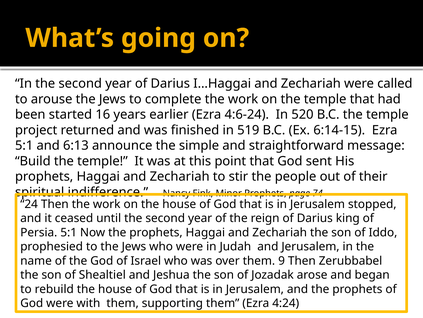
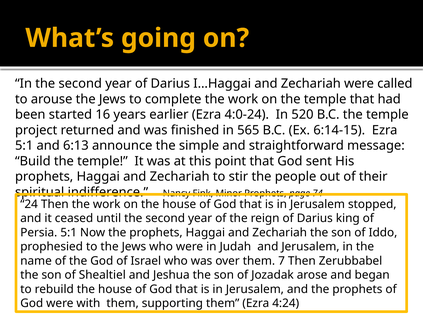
4:6-24: 4:6-24 -> 4:0-24
519: 519 -> 565
9: 9 -> 7
